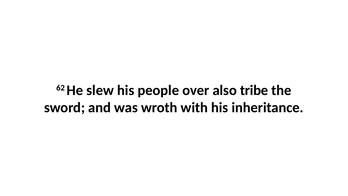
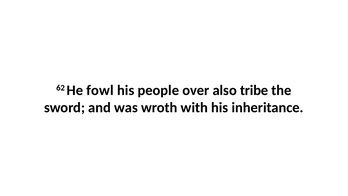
slew: slew -> fowl
